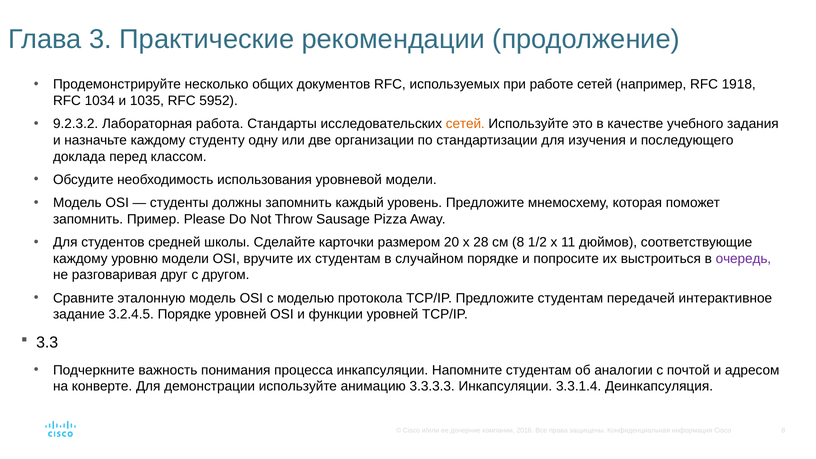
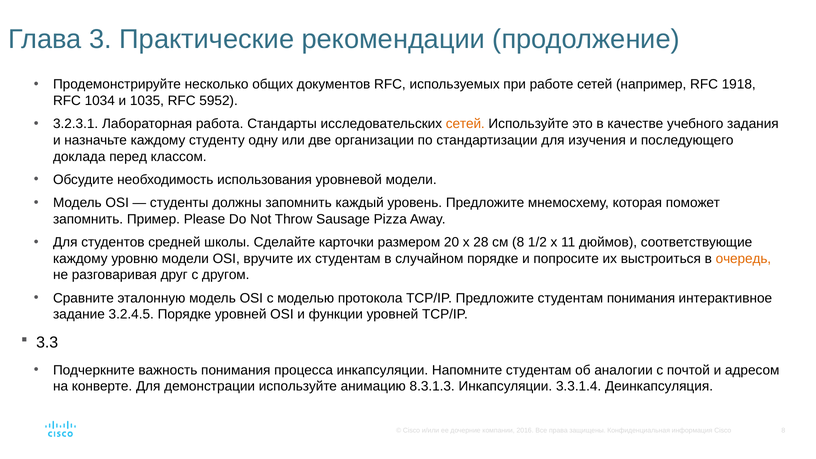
9.2.3.2: 9.2.3.2 -> 3.2.3.1
очередь colour: purple -> orange
студентам передачей: передачей -> понимания
3.3.3.3: 3.3.3.3 -> 8.3.1.3
